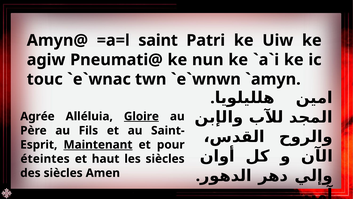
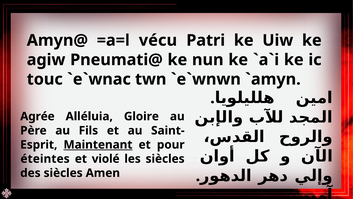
saint: saint -> vécu
Gloire underline: present -> none
haut: haut -> violé
